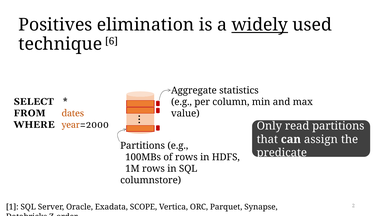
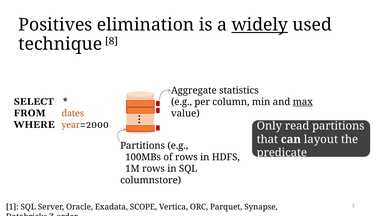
6: 6 -> 8
max underline: none -> present
assign: assign -> layout
